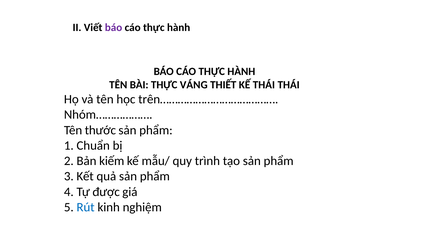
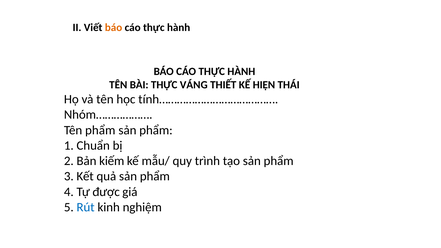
báo at (114, 27) colour: purple -> orange
KẾ THÁI: THÁI -> HIỆN
trên…………………………………: trên………………………………… -> tính…………………………………
Tên thước: thước -> phẩm
